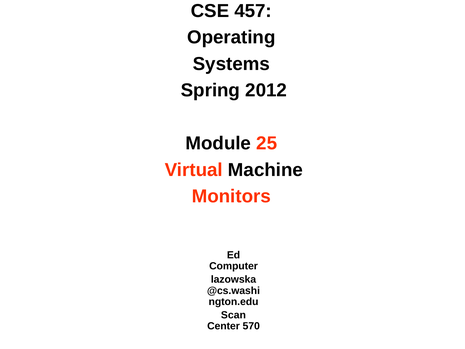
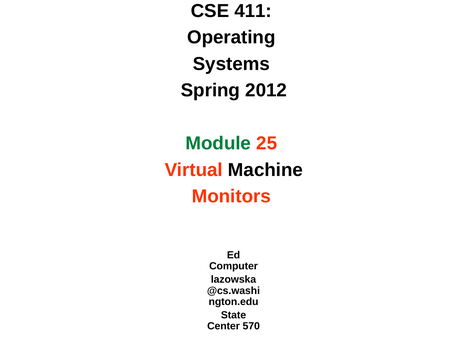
457: 457 -> 411
Module colour: black -> green
Scan: Scan -> State
